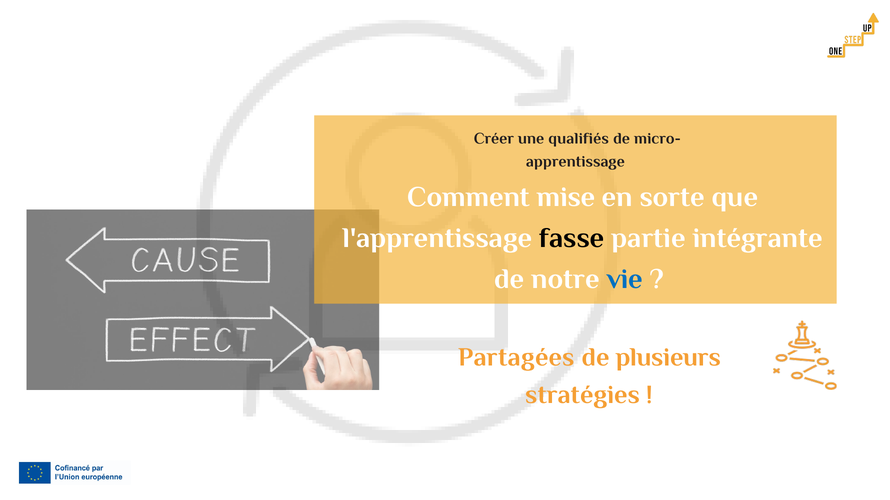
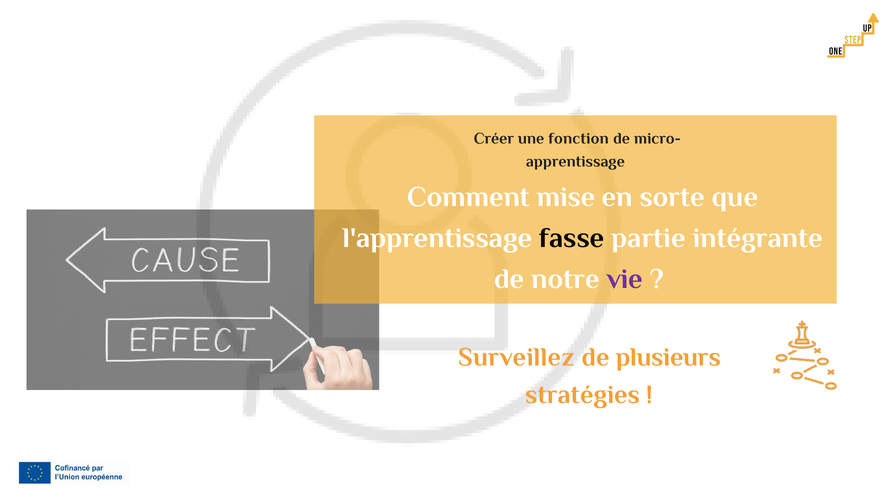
qualifiés: qualifiés -> fonction
vie colour: blue -> purple
Partagées: Partagées -> Surveillez
